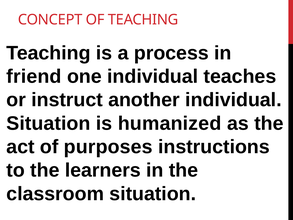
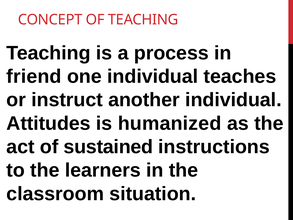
Situation at (48, 123): Situation -> Attitudes
purposes: purposes -> sustained
